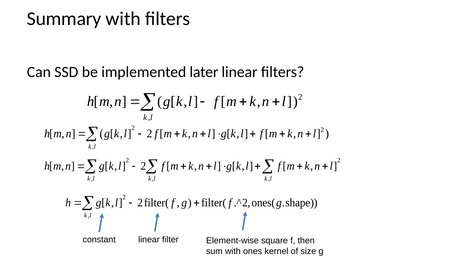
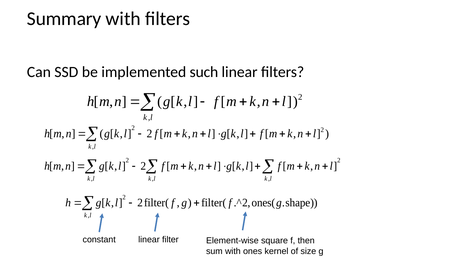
later: later -> such
